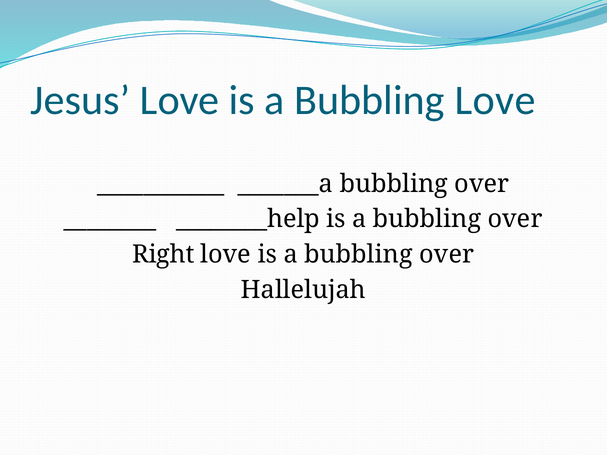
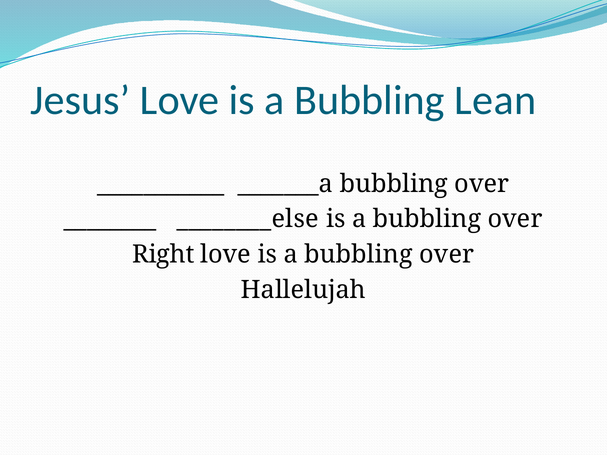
Bubbling Love: Love -> Lean
________help: ________help -> ________else
